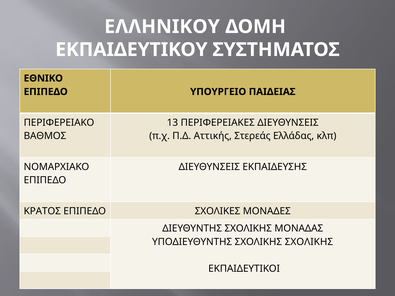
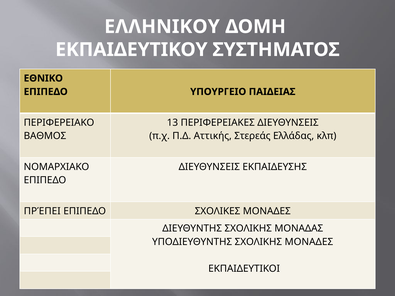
ΚΡΑΤΟΣ: ΚΡΑΤΟΣ -> ΠΡΈΠΕΙ
ΣΧΟΛΙΚΗΣ ΣΧΟΛΙΚΗΣ: ΣΧΟΛΙΚΗΣ -> ΜΟΝΑΔΕΣ
